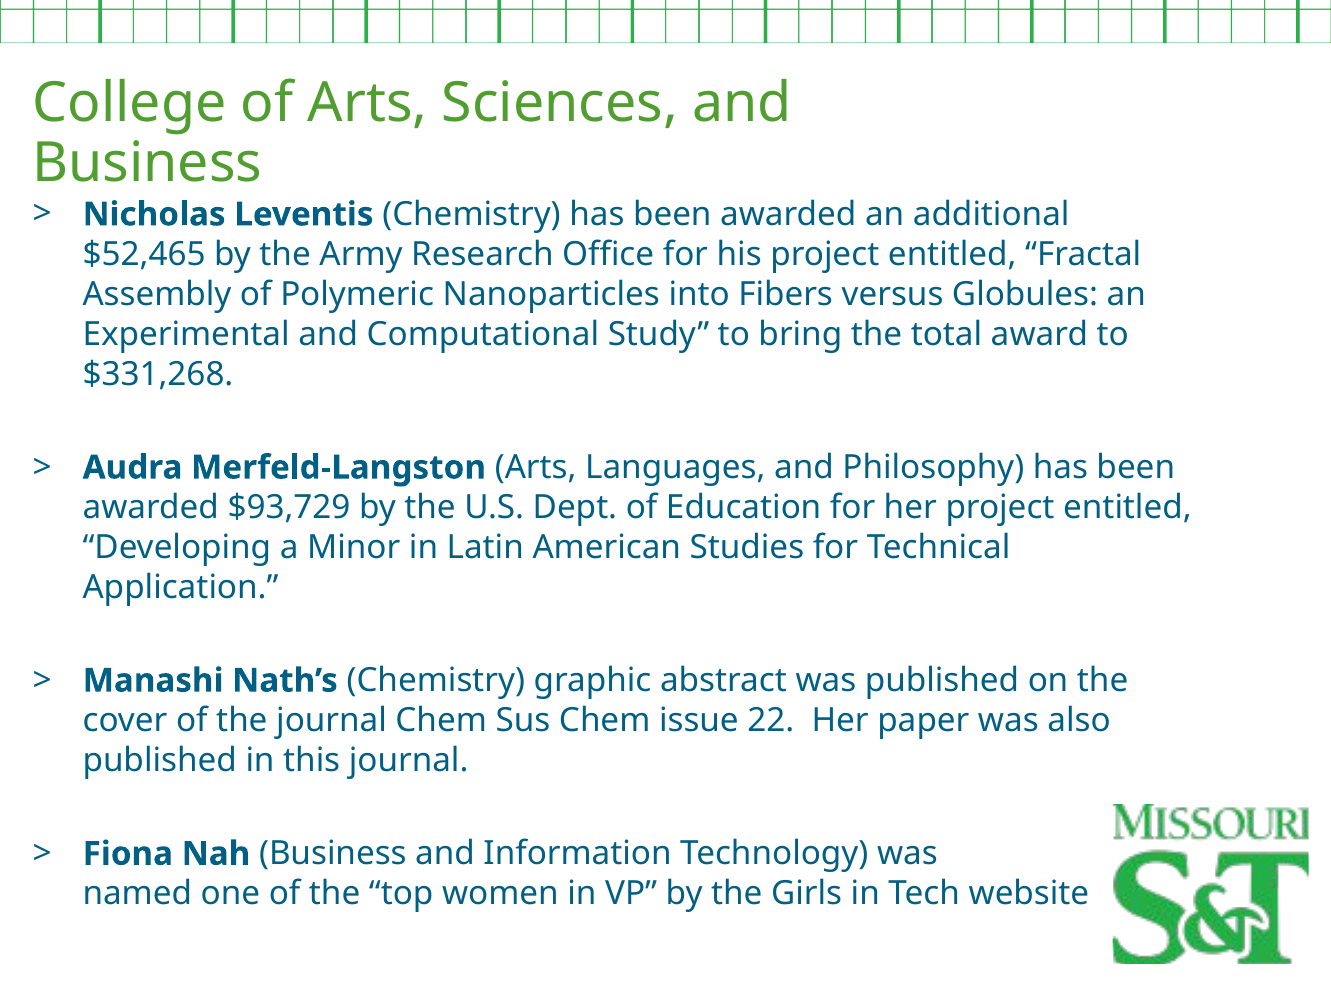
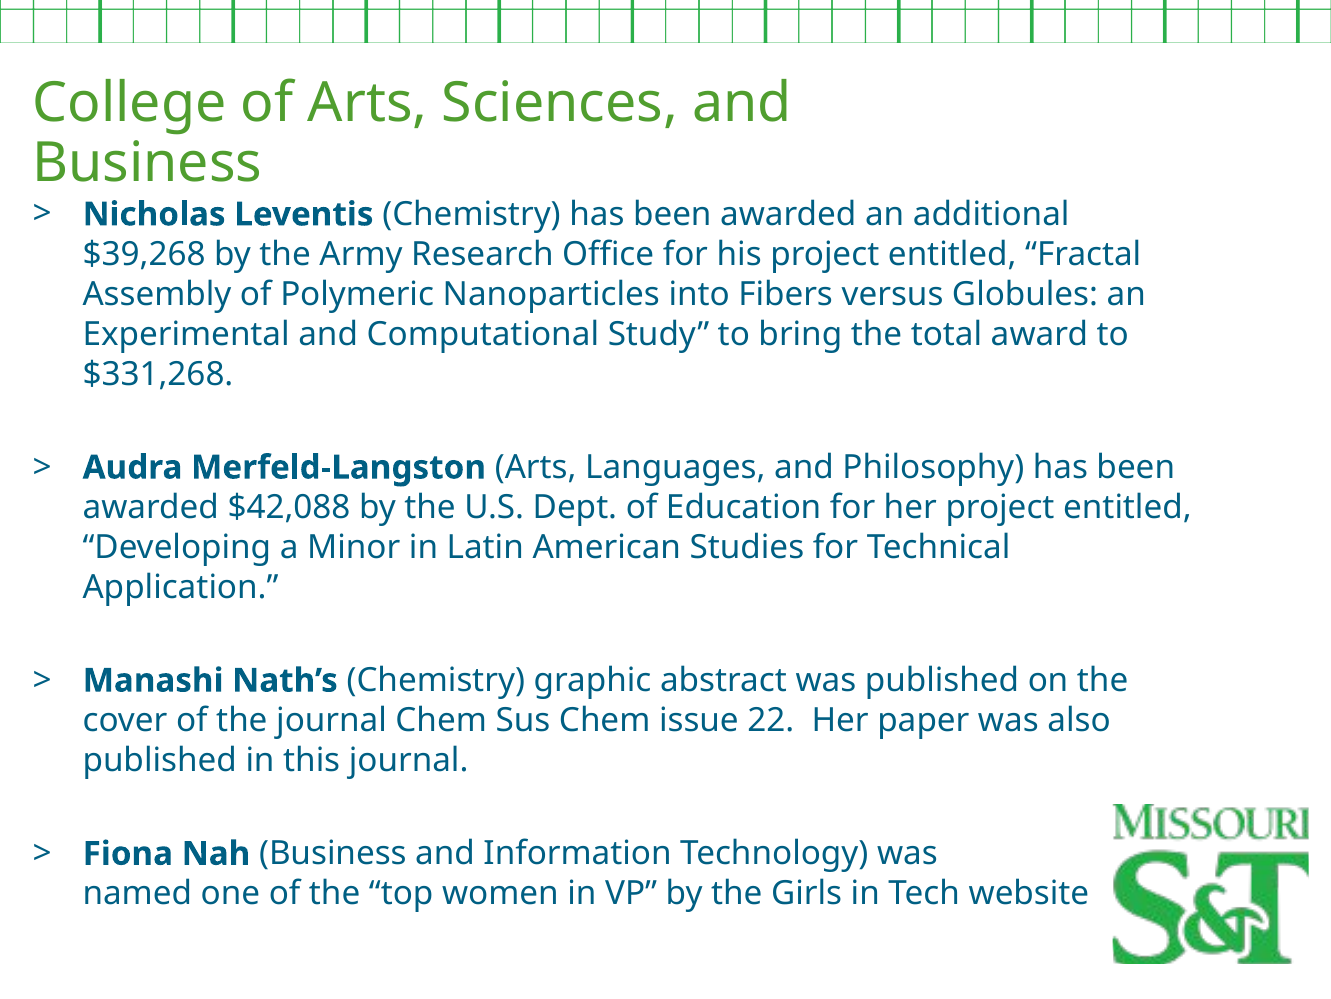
$52,465: $52,465 -> $39,268
$93,729: $93,729 -> $42,088
